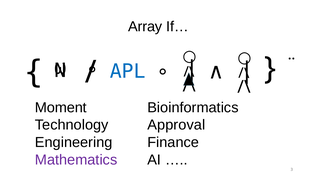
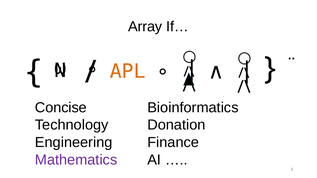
APL colour: blue -> orange
Moment: Moment -> Concise
Approval: Approval -> Donation
